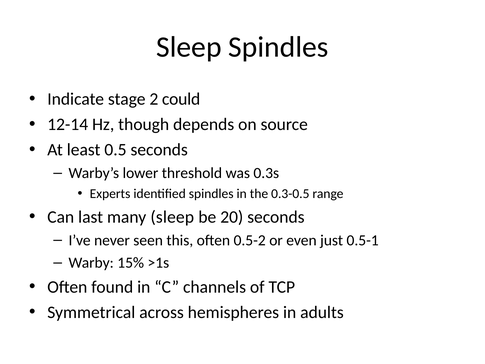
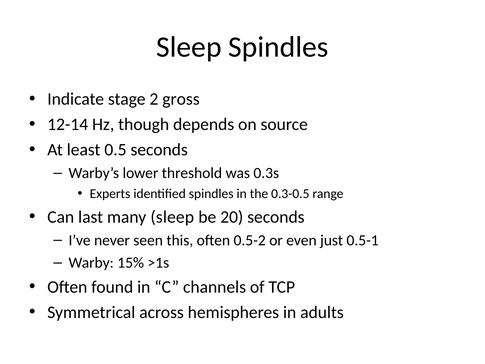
could: could -> gross
